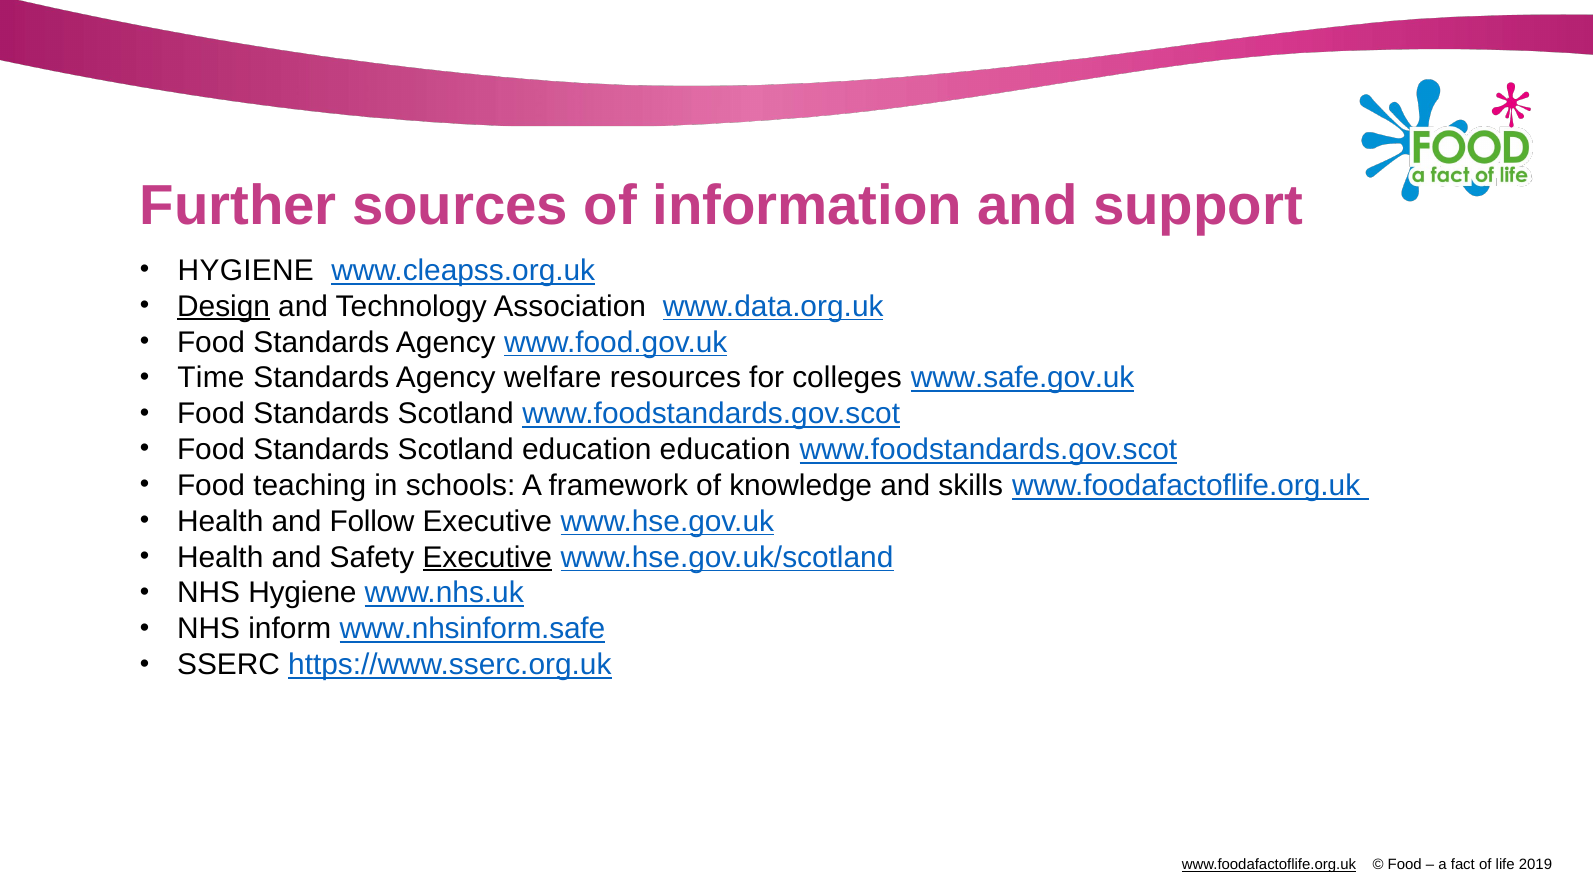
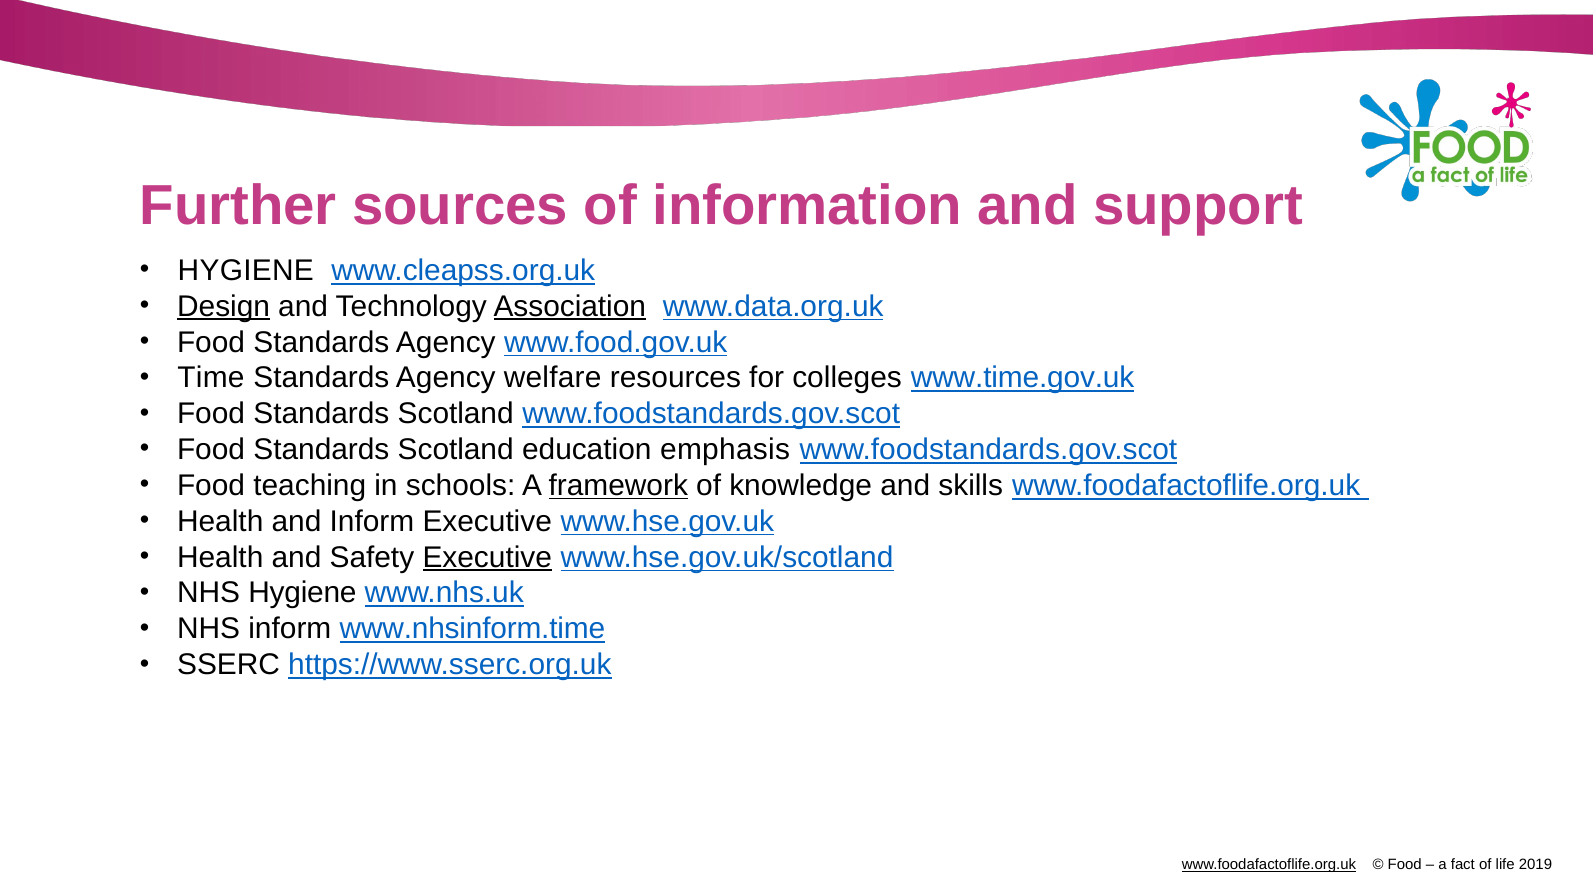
Association underline: none -> present
www.safe.gov.uk: www.safe.gov.uk -> www.time.gov.uk
education education: education -> emphasis
framework underline: none -> present
and Follow: Follow -> Inform
www.nhsinform.safe: www.nhsinform.safe -> www.nhsinform.time
